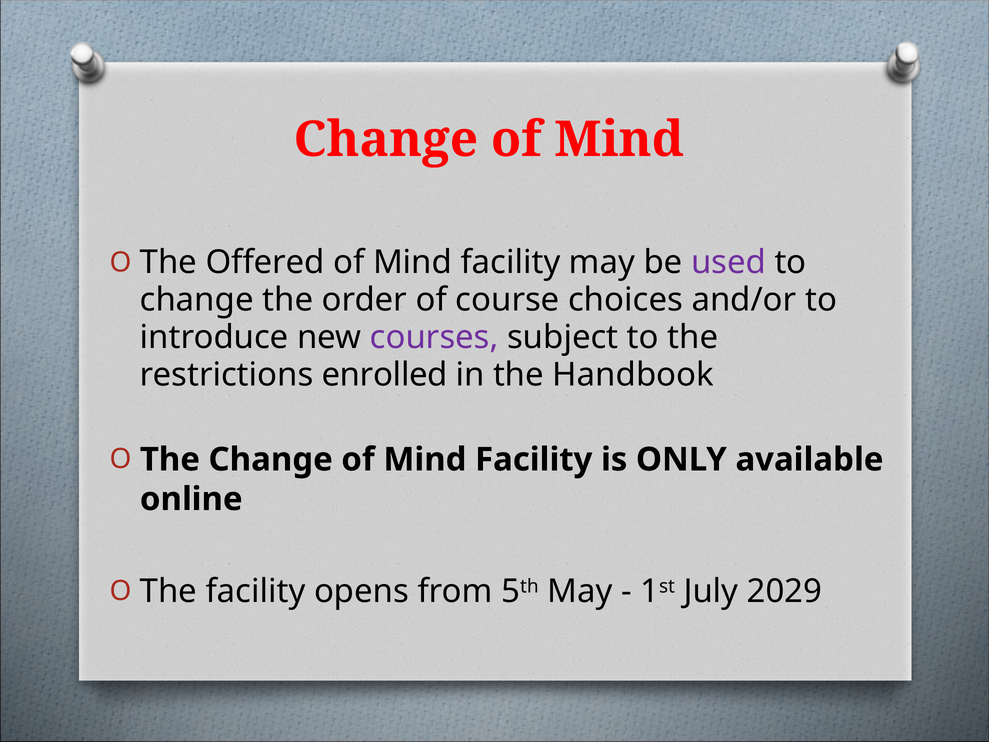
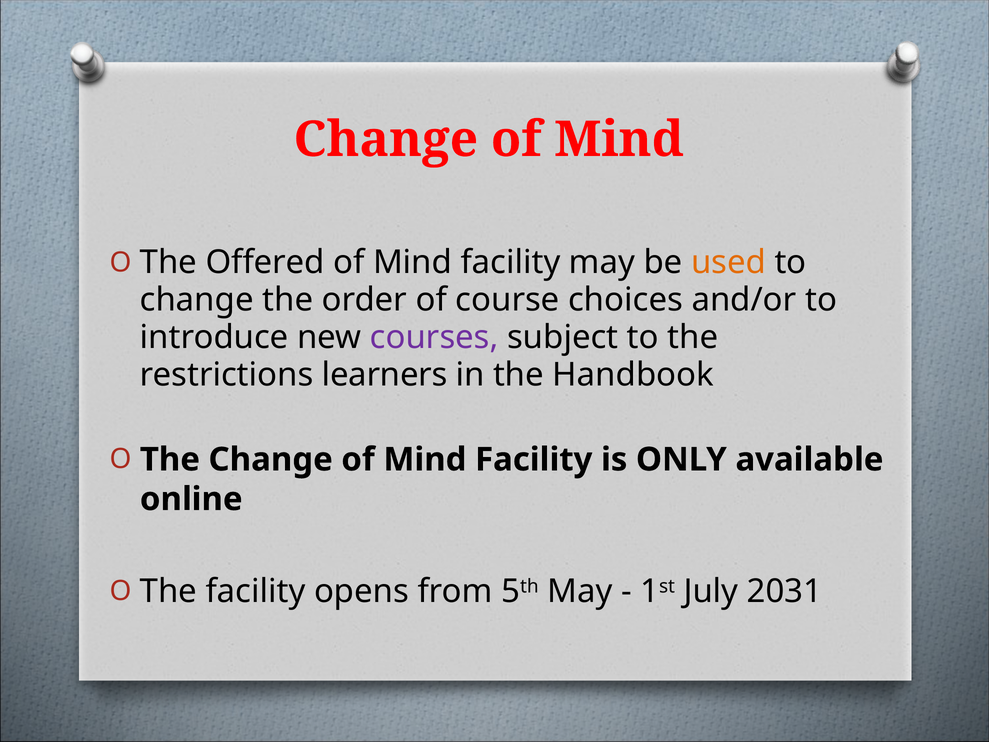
used colour: purple -> orange
enrolled: enrolled -> learners
2029: 2029 -> 2031
